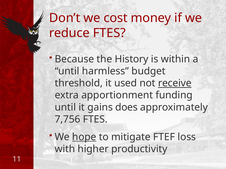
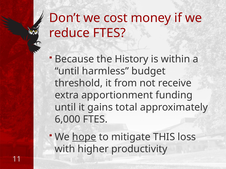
used: used -> from
receive underline: present -> none
does: does -> total
7,756: 7,756 -> 6,000
FTEF: FTEF -> THIS
